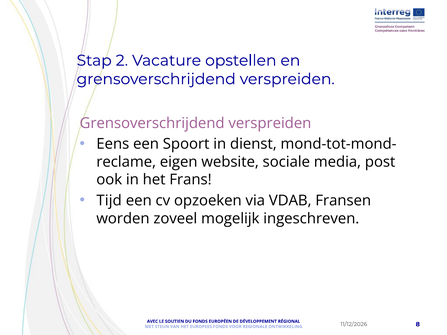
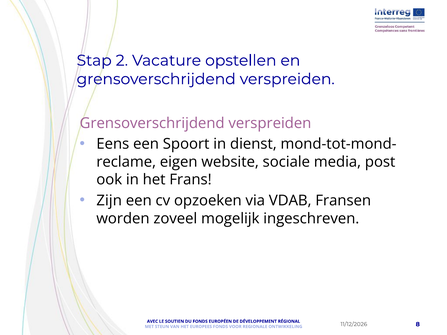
Tijd: Tijd -> Zijn
